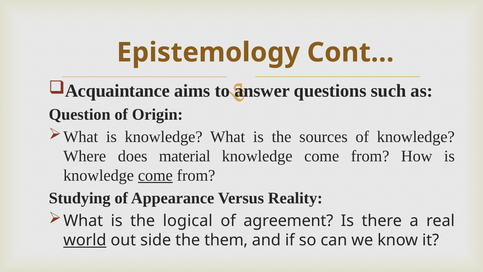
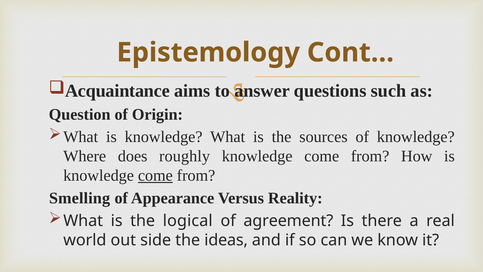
material: material -> roughly
Studying: Studying -> Smelling
world underline: present -> none
them: them -> ideas
